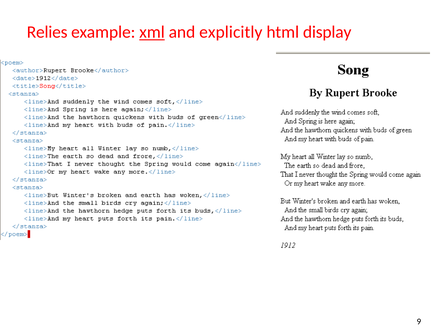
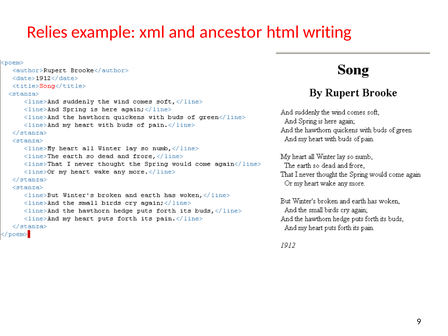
xml underline: present -> none
explicitly: explicitly -> ancestor
display: display -> writing
